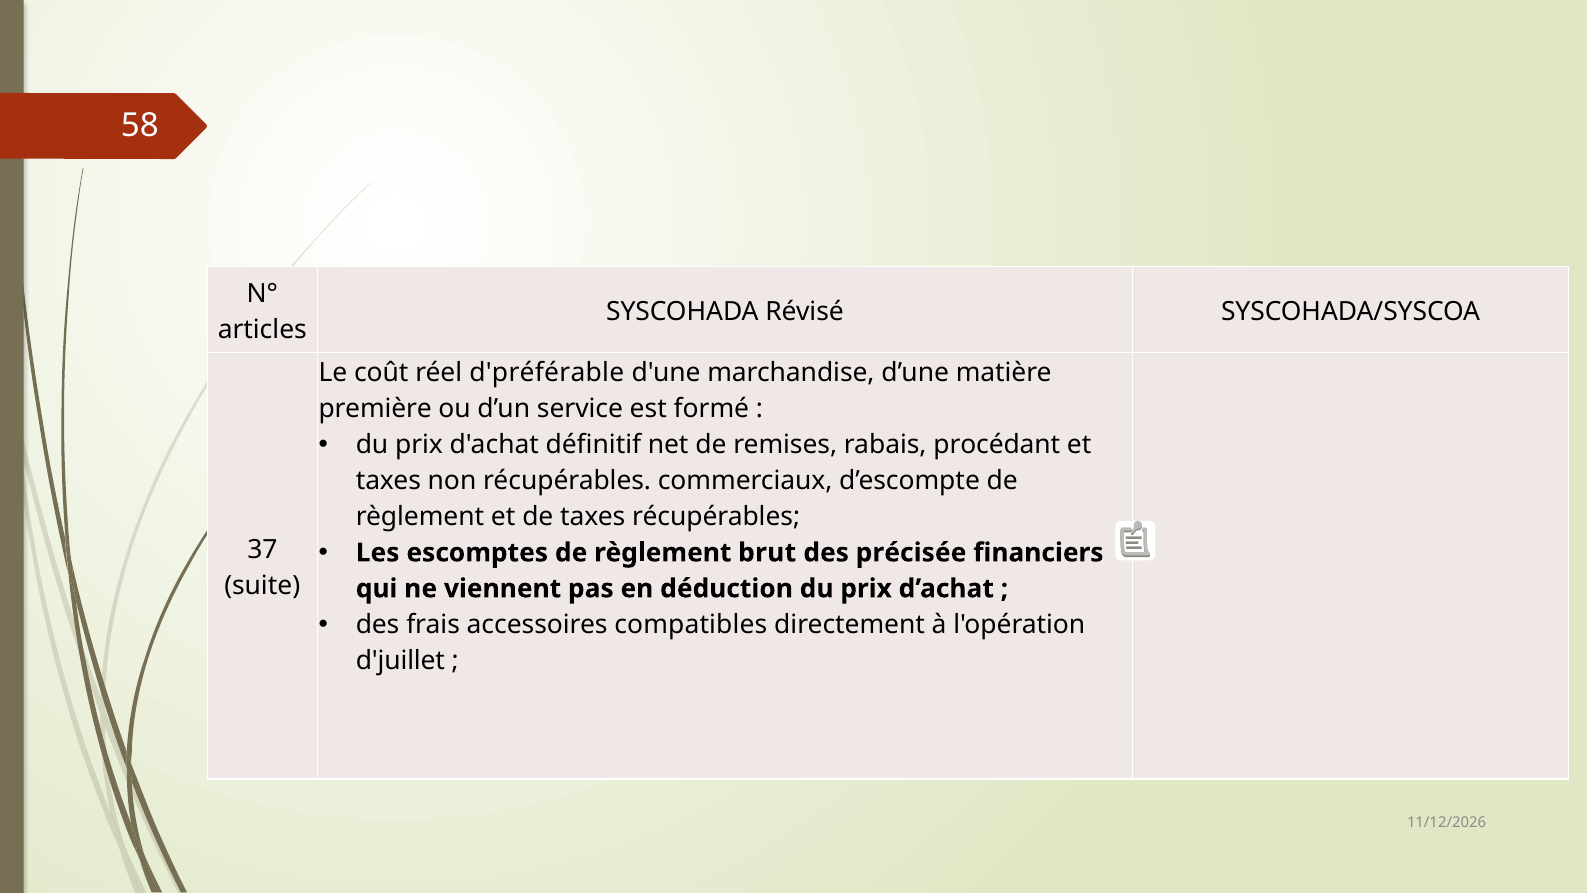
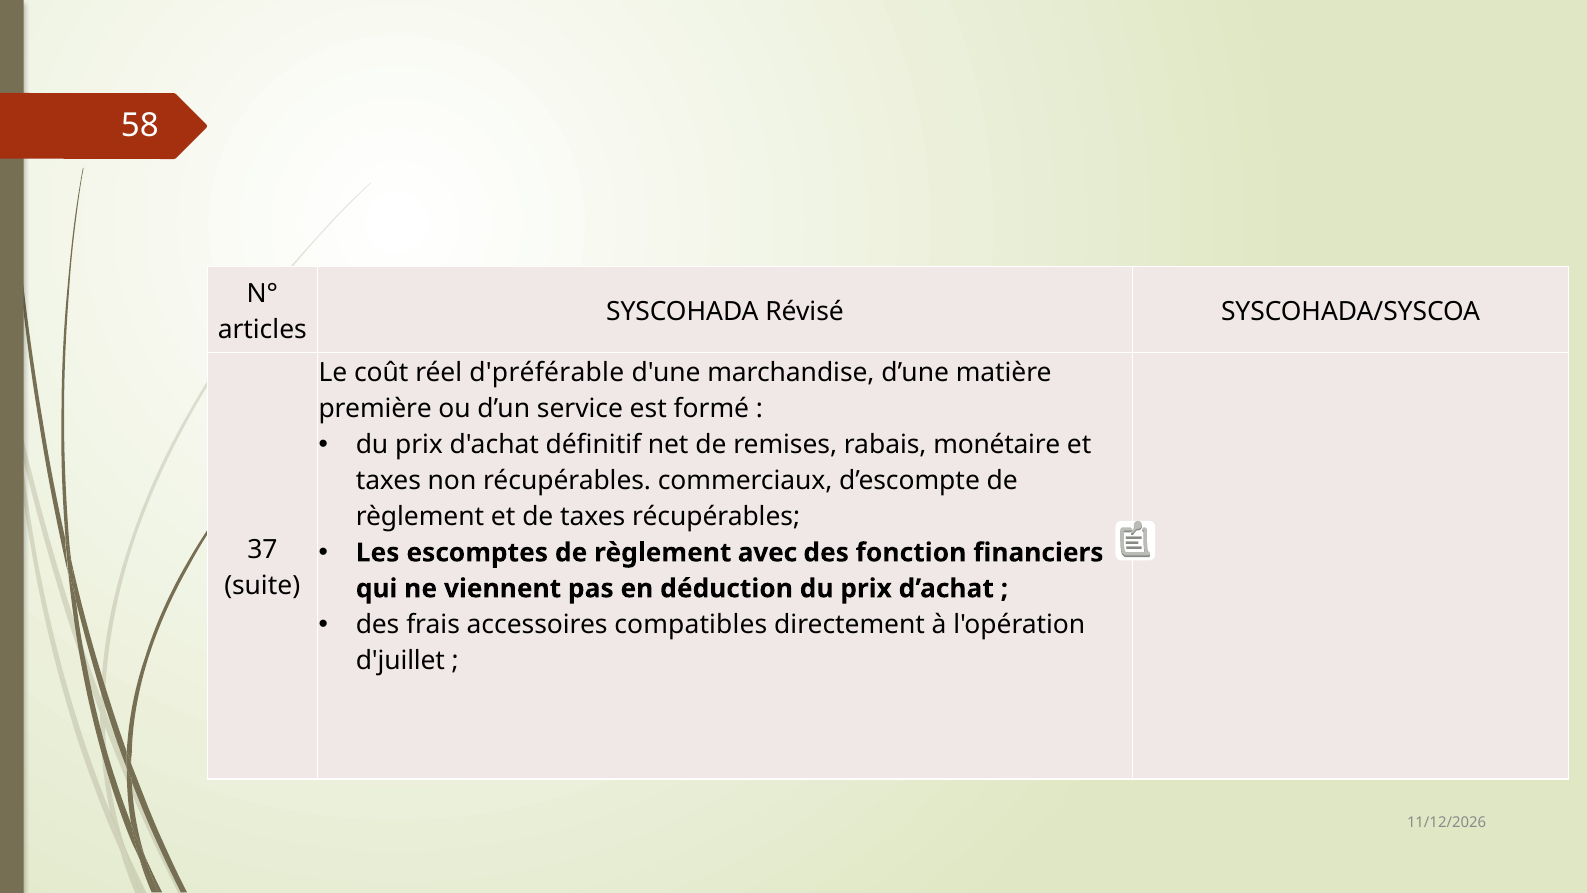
procédant: procédant -> monétaire
brut: brut -> avec
précisée: précisée -> fonction
